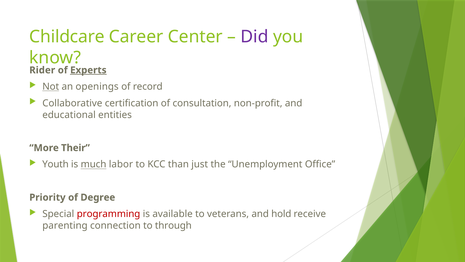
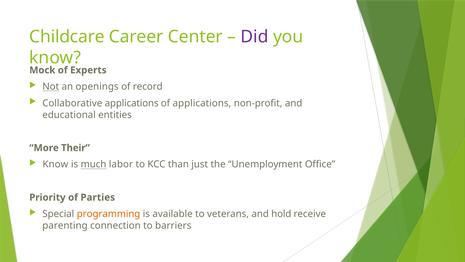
Rider: Rider -> Mock
Experts underline: present -> none
Collaborative certification: certification -> applications
of consultation: consultation -> applications
Youth at (55, 164): Youth -> Know
Degree: Degree -> Parties
programming colour: red -> orange
through: through -> barriers
